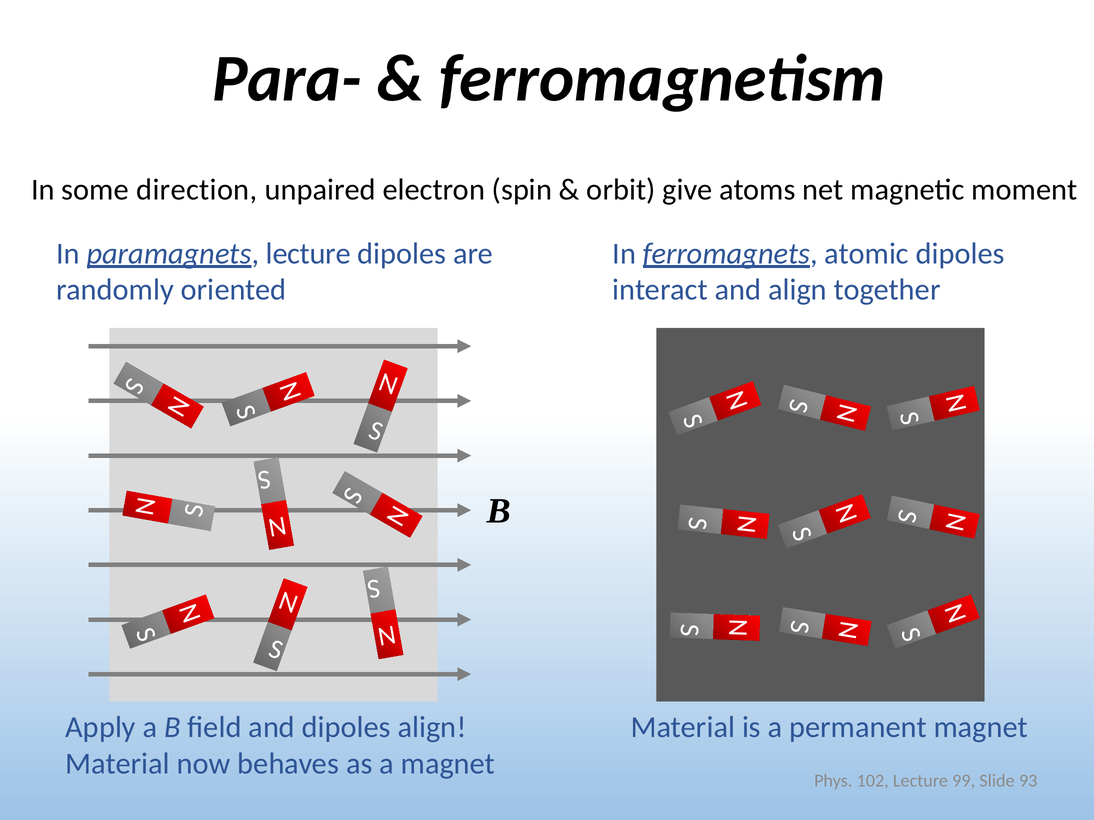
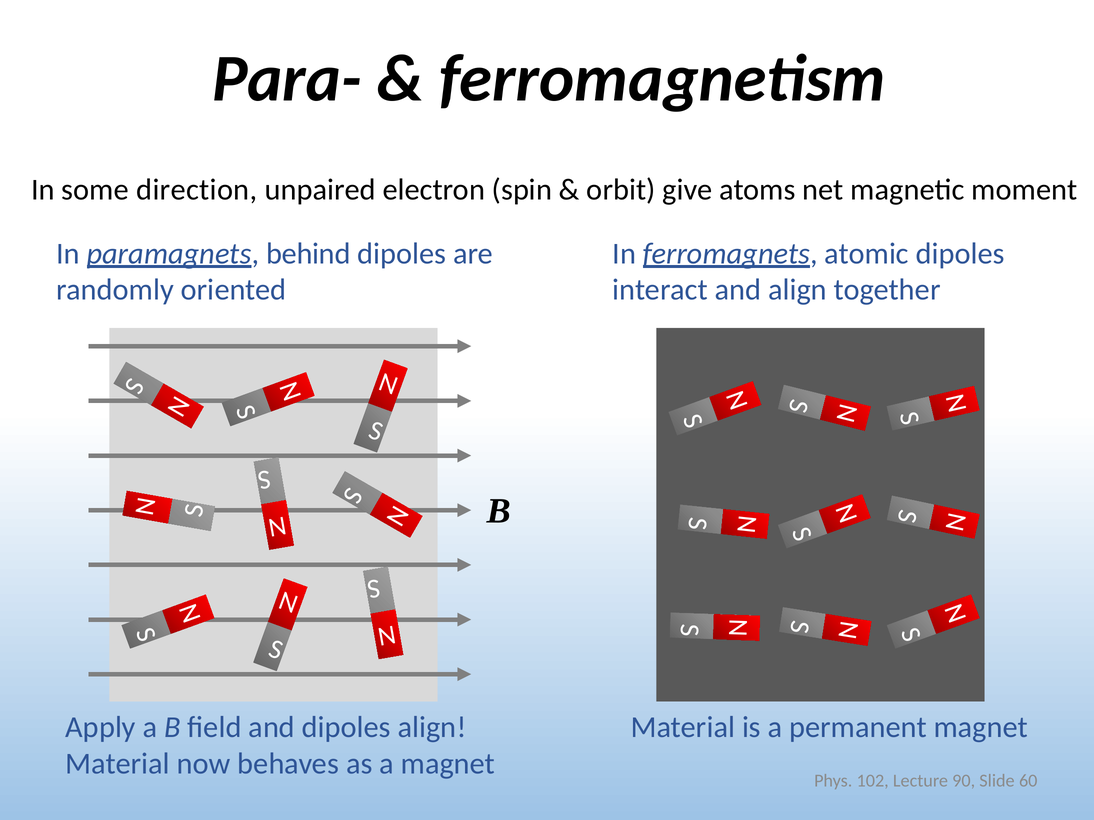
paramagnets lecture: lecture -> behind
99: 99 -> 90
93: 93 -> 60
